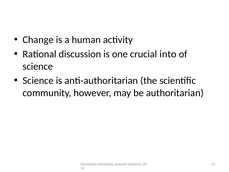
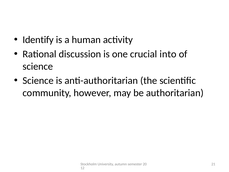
Change: Change -> Identify
